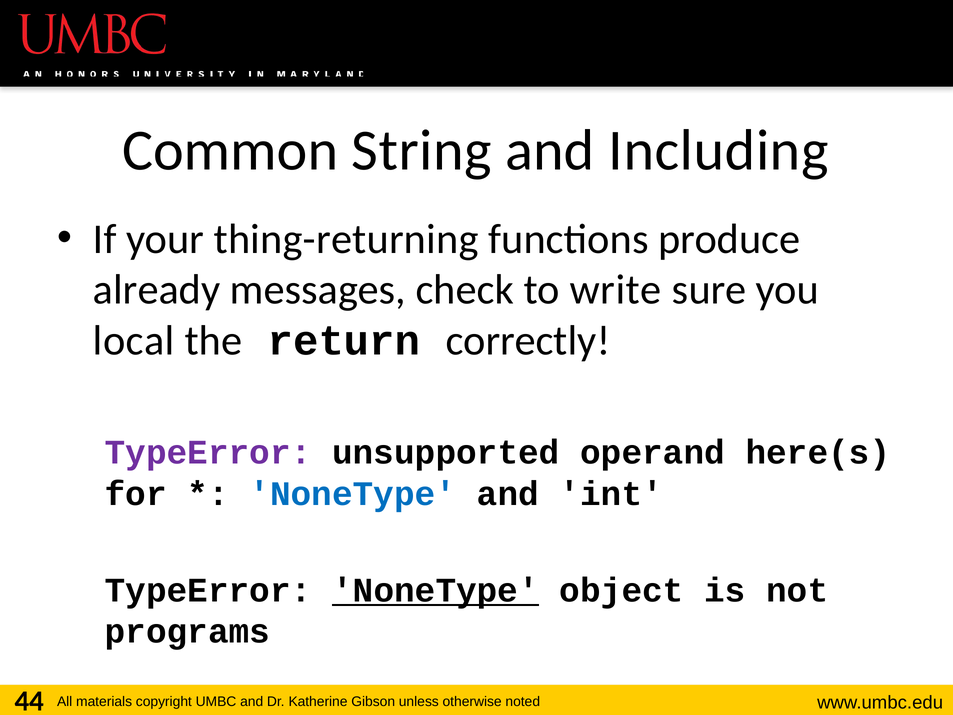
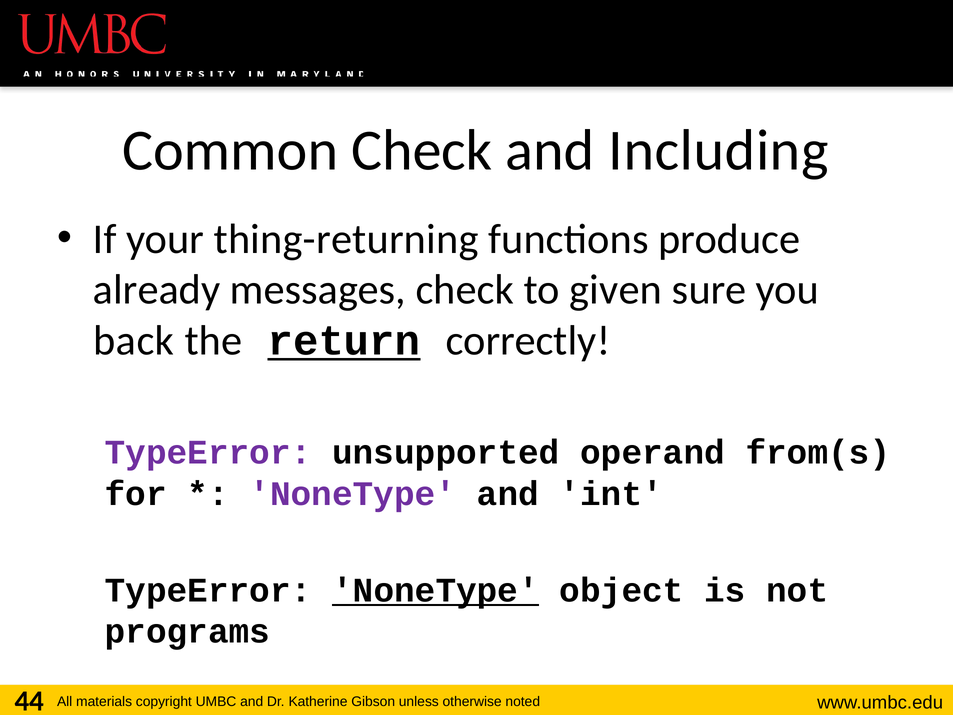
Common String: String -> Check
write: write -> given
local: local -> back
return underline: none -> present
here(s: here(s -> from(s
NoneType at (353, 494) colour: blue -> purple
